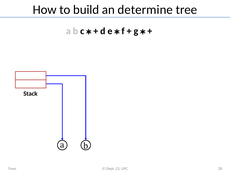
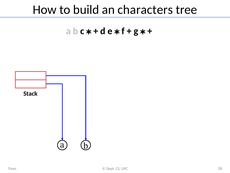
determine: determine -> characters
